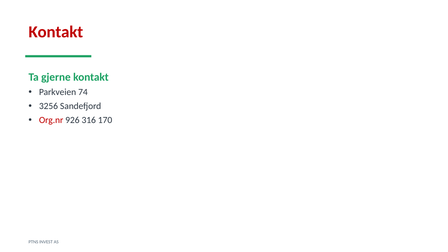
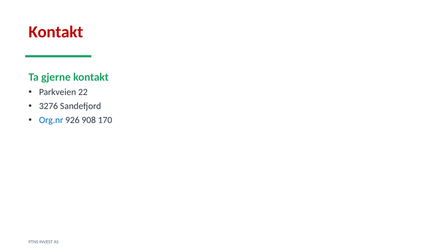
74: 74 -> 22
3256: 3256 -> 3276
Org.nr colour: red -> blue
316: 316 -> 908
